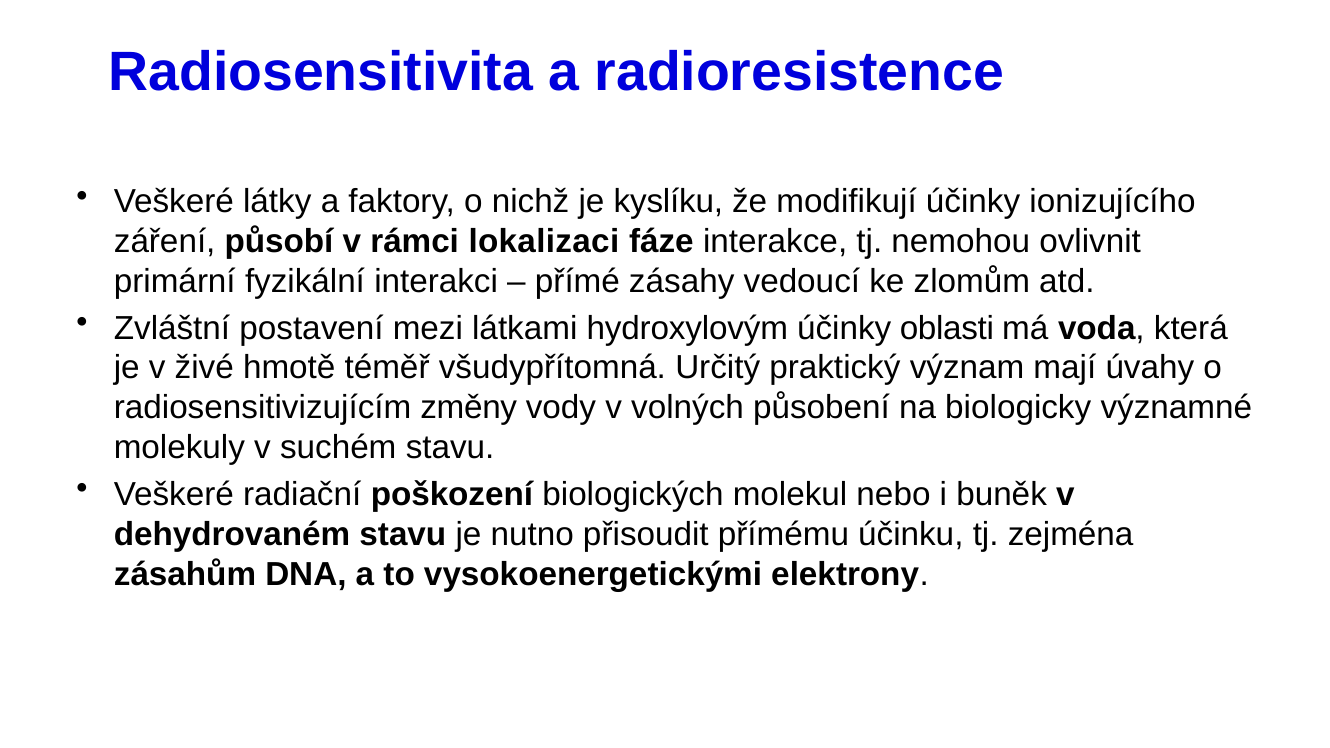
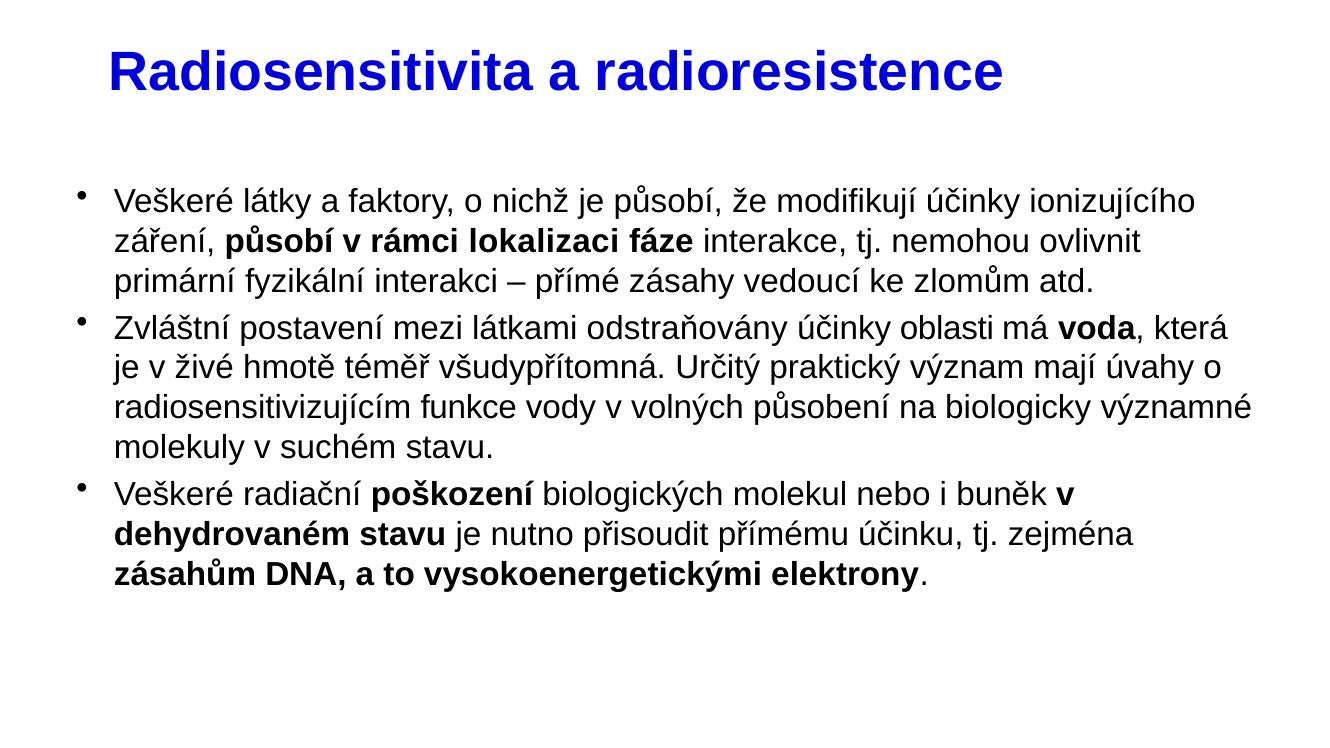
je kyslíku: kyslíku -> působí
hydroxylovým: hydroxylovým -> odstraňovány
změny: změny -> funkce
